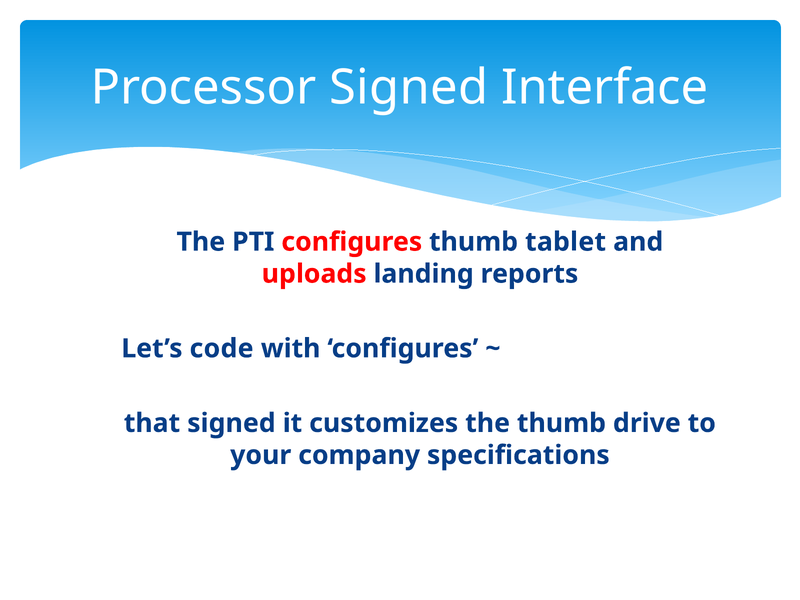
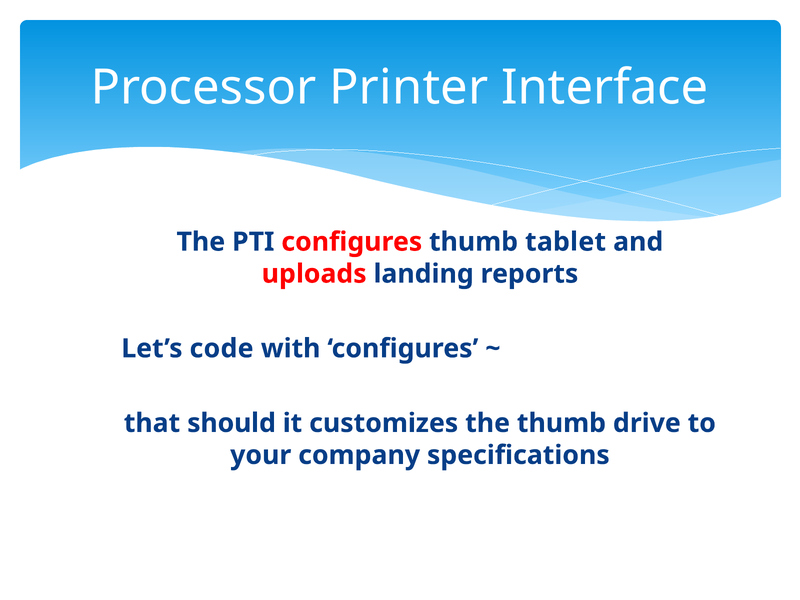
Processor Signed: Signed -> Printer
that signed: signed -> should
